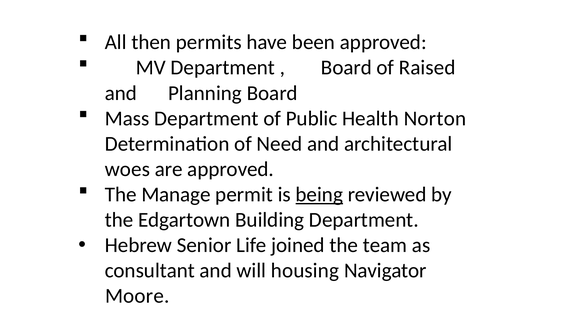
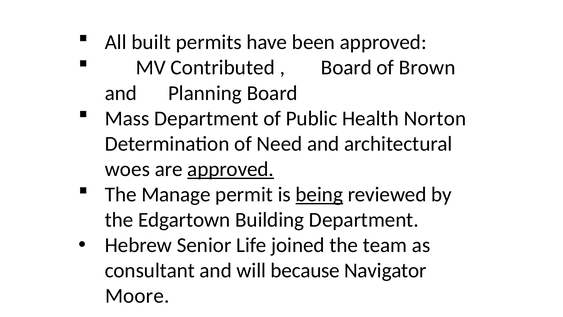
then: then -> built
👍MV Department: Department -> Contributed
Raised: Raised -> Brown
approved at (231, 169) underline: none -> present
housing: housing -> because
